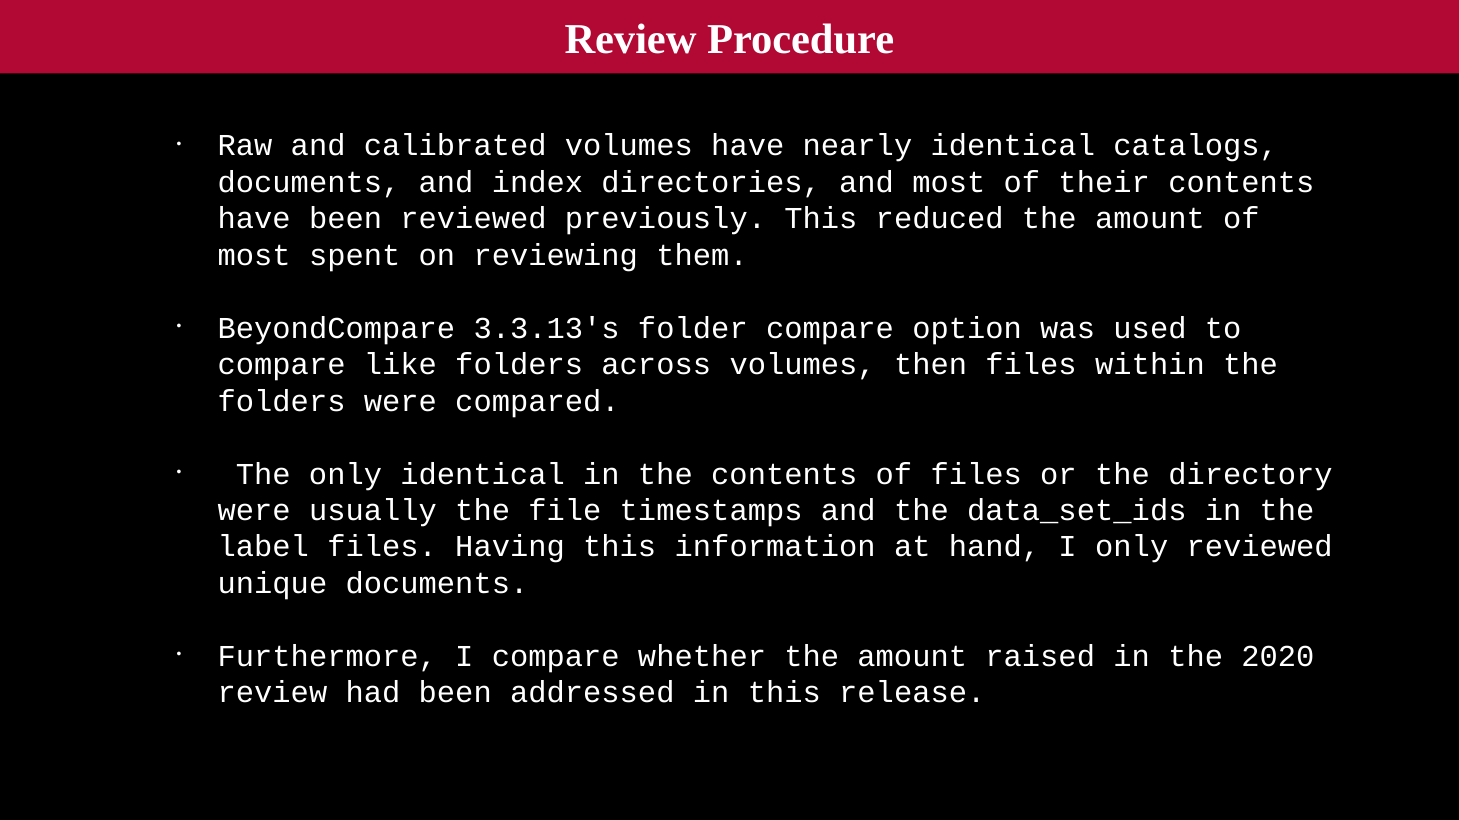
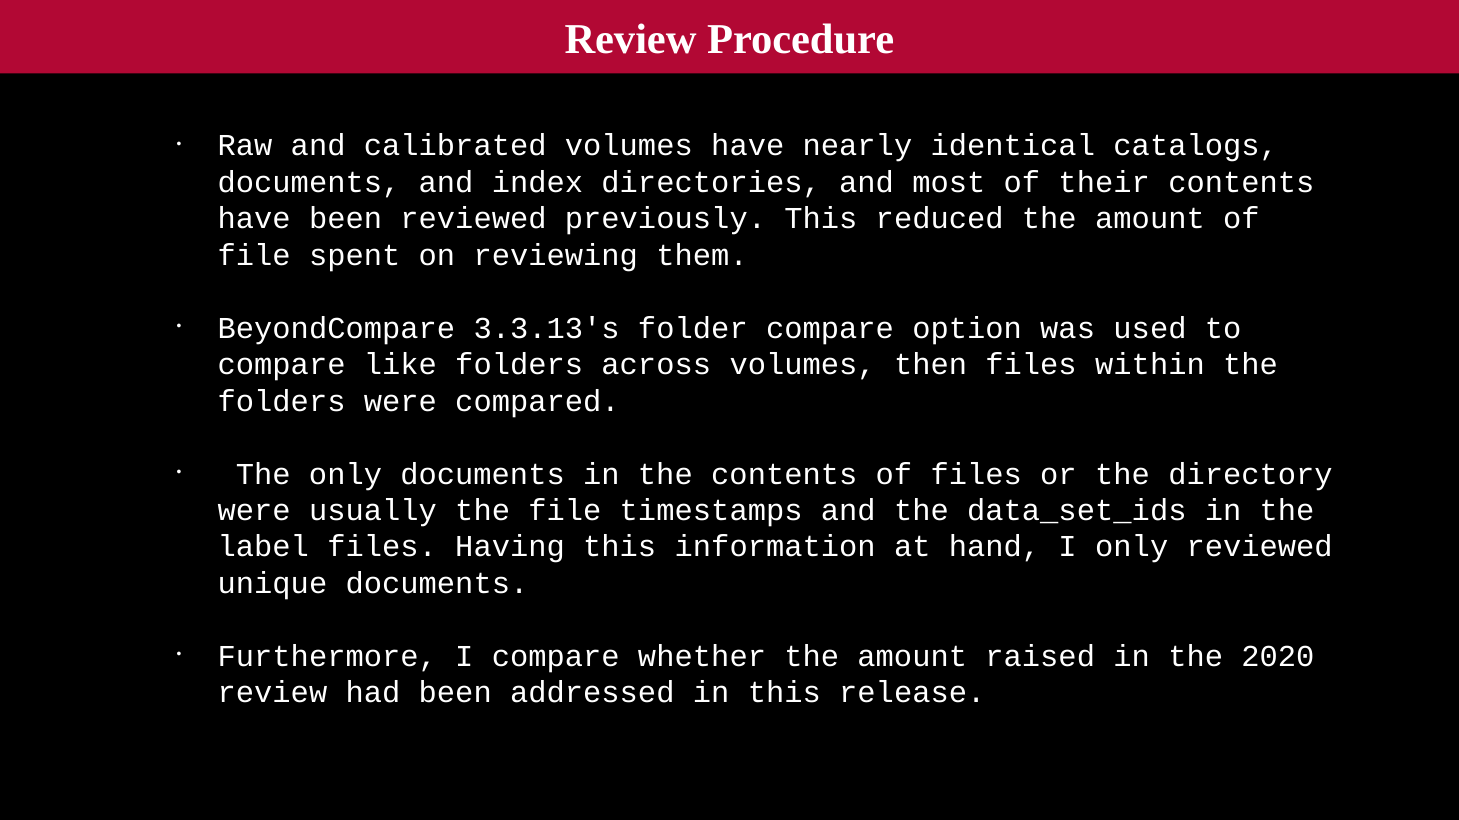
most at (254, 256): most -> file
only identical: identical -> documents
